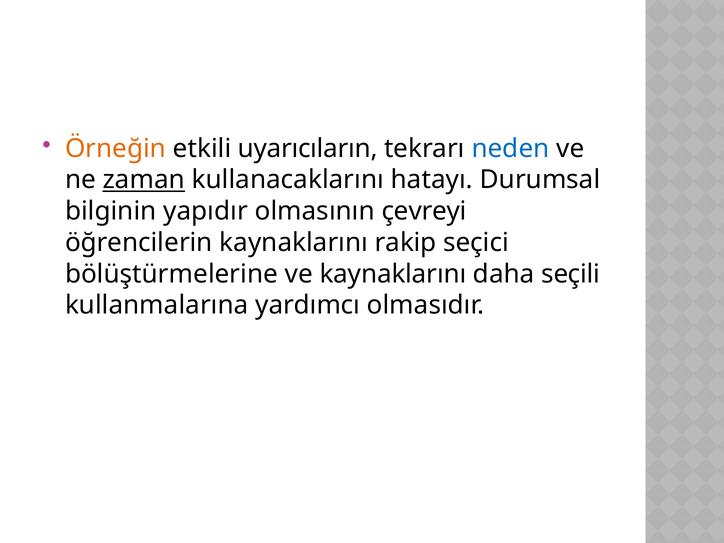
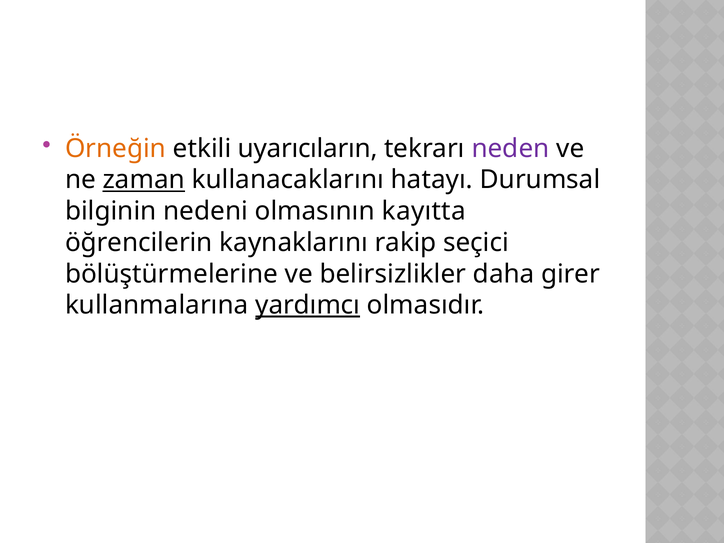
neden colour: blue -> purple
yapıdır: yapıdır -> nedeni
çevreyi: çevreyi -> kayıtta
ve kaynaklarını: kaynaklarını -> belirsizlikler
seçili: seçili -> girer
yardımcı underline: none -> present
